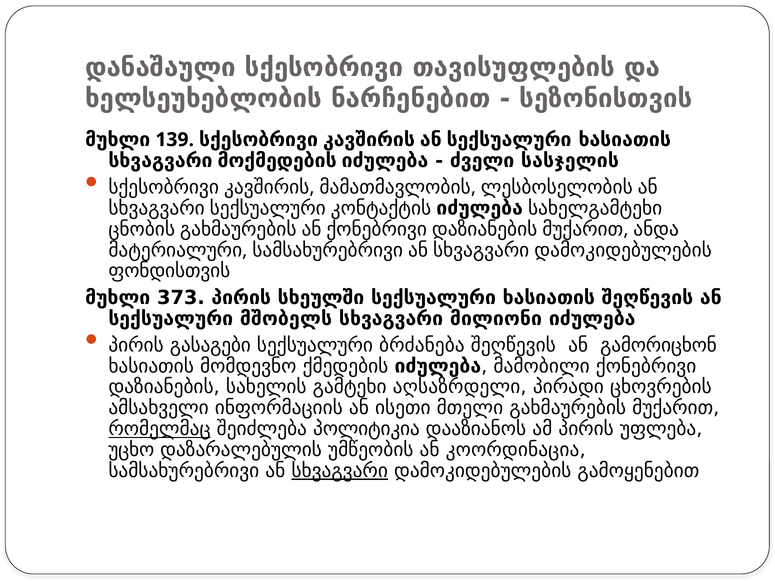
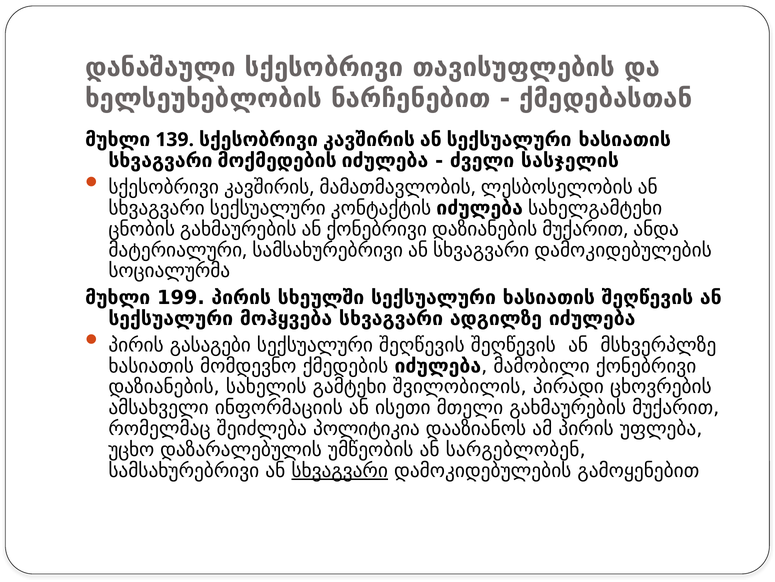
სეზონისთვის: სეზონისთვის -> ქმედებასთან
ფონდისთვის: ფონდისთვის -> სოციალურმა
373: 373 -> 199
მშობელს: მშობელს -> მოჰყვება
მილიონი: მილიონი -> ადგილზე
სექსუალური ბრძანება: ბრძანება -> შეღწევის
გამორიცხონ: გამორიცხონ -> მსხვერპლზე
აღსაზრდელი: აღსაზრდელი -> შვილობილის
რომელმაც underline: present -> none
კოორდინაცია: კოორდინაცია -> სარგებლობენ
